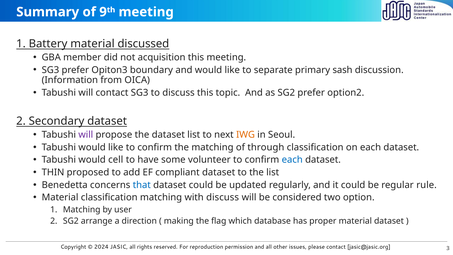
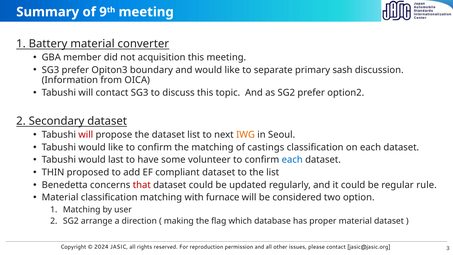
discussed: discussed -> converter
will at (86, 135) colour: purple -> red
through: through -> castings
cell: cell -> last
that colour: blue -> red
with discuss: discuss -> furnace
